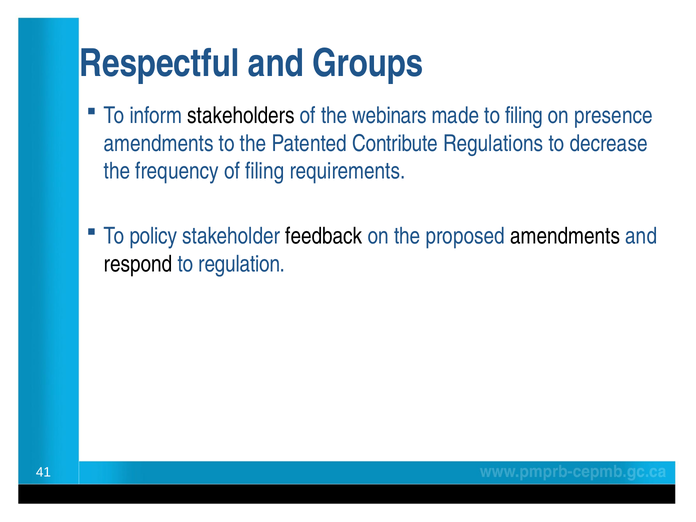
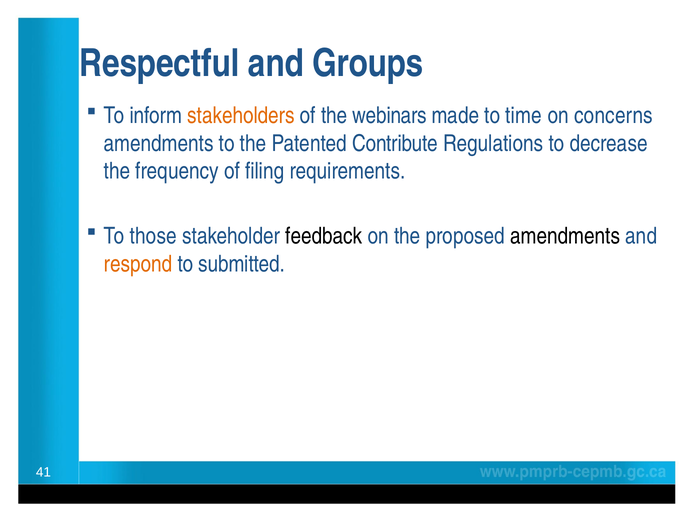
stakeholders colour: black -> orange
to filing: filing -> time
presence: presence -> concerns
policy: policy -> those
respond colour: black -> orange
regulation: regulation -> submitted
